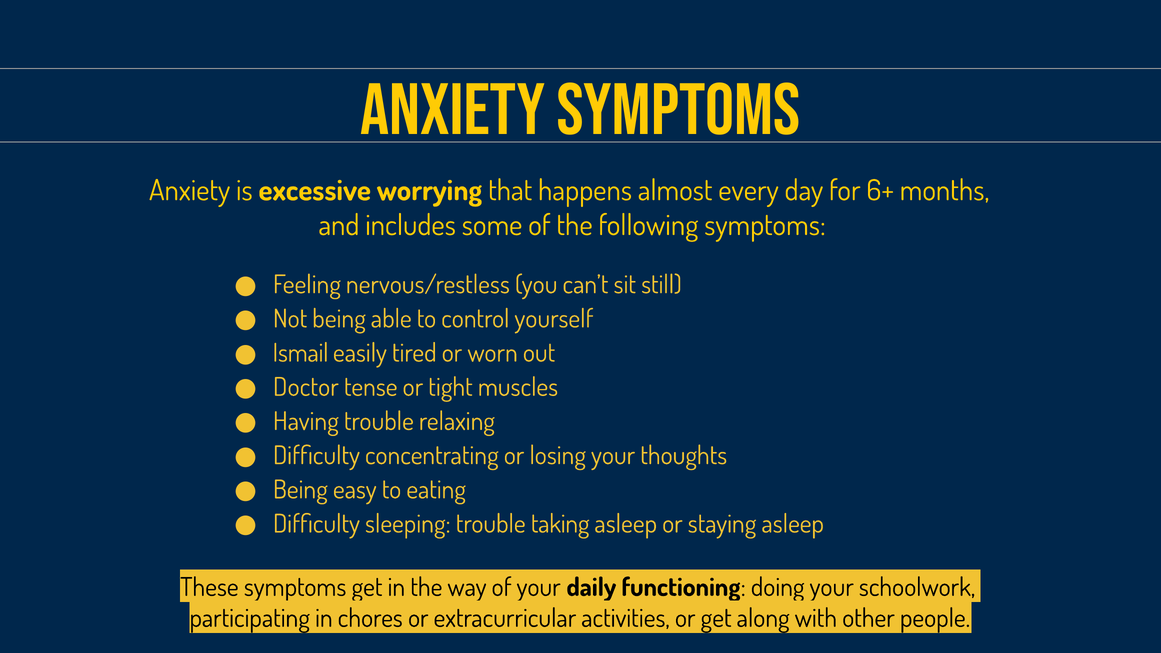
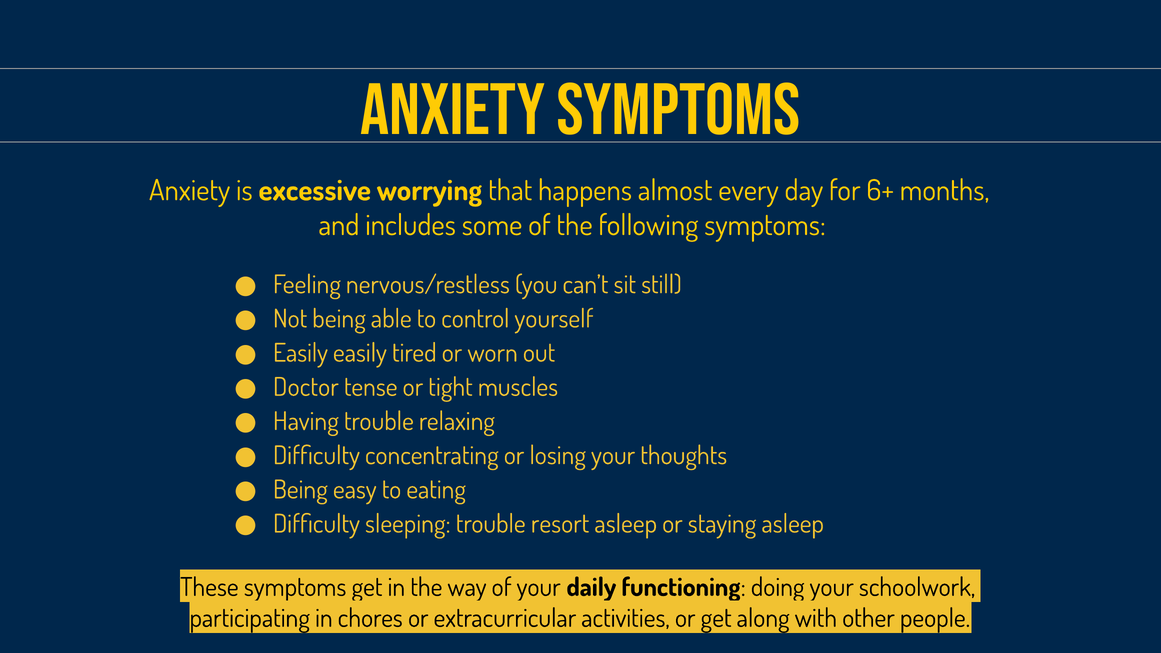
Ismail at (301, 353): Ismail -> Easily
taking: taking -> resort
